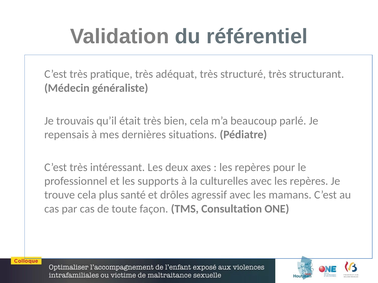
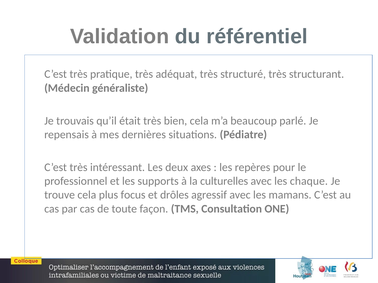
avec les repères: repères -> chaque
santé: santé -> focus
